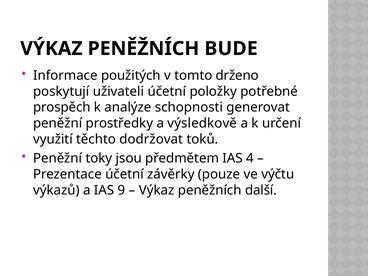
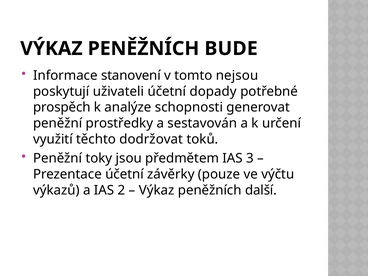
použitých: použitých -> stanovení
drženo: drženo -> nejsou
položky: položky -> dopady
výsledkově: výsledkově -> sestavován
4: 4 -> 3
9: 9 -> 2
